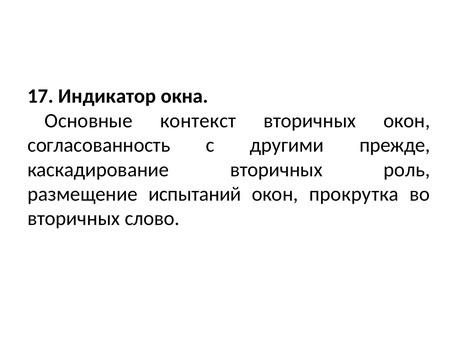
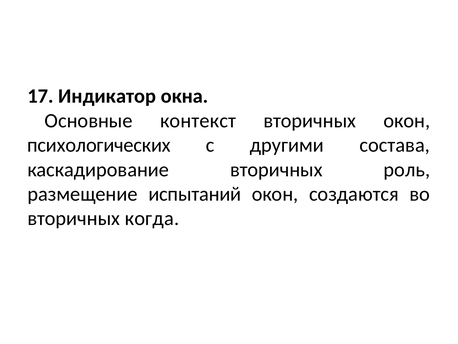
согласованность: согласованность -> психологических
прежде: прежде -> состава
прокрутка: прокрутка -> создаются
слово: слово -> когда
